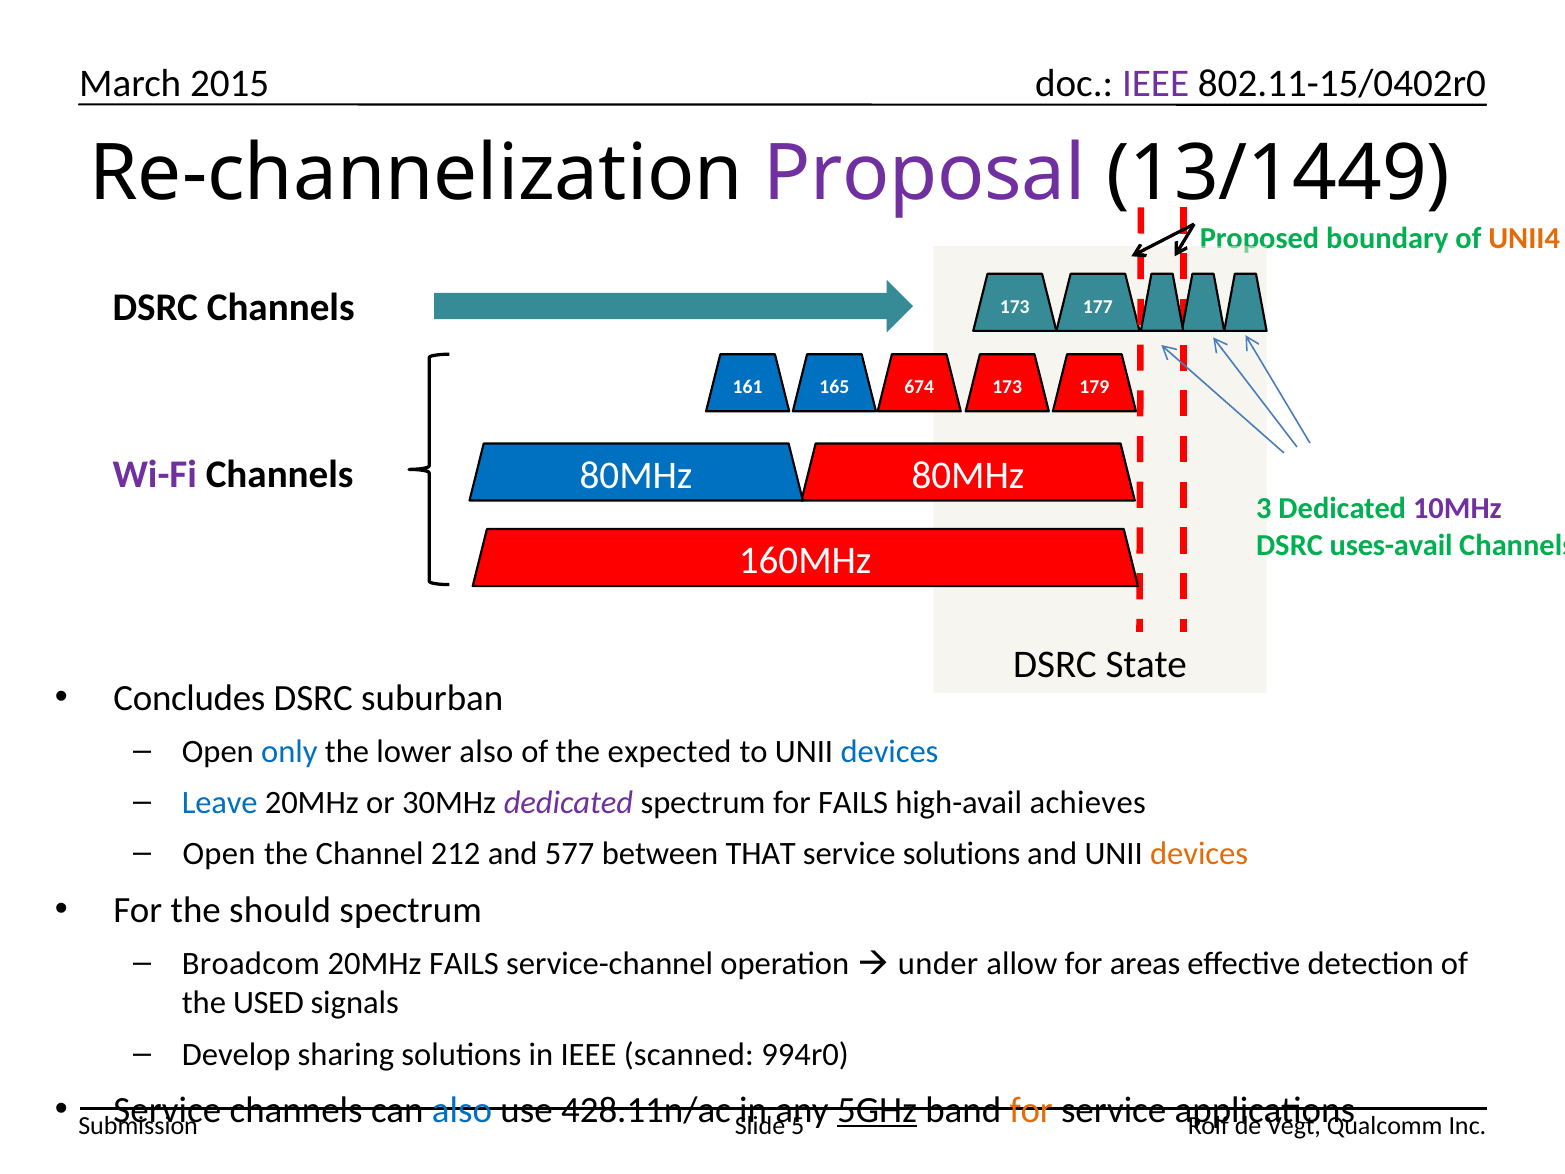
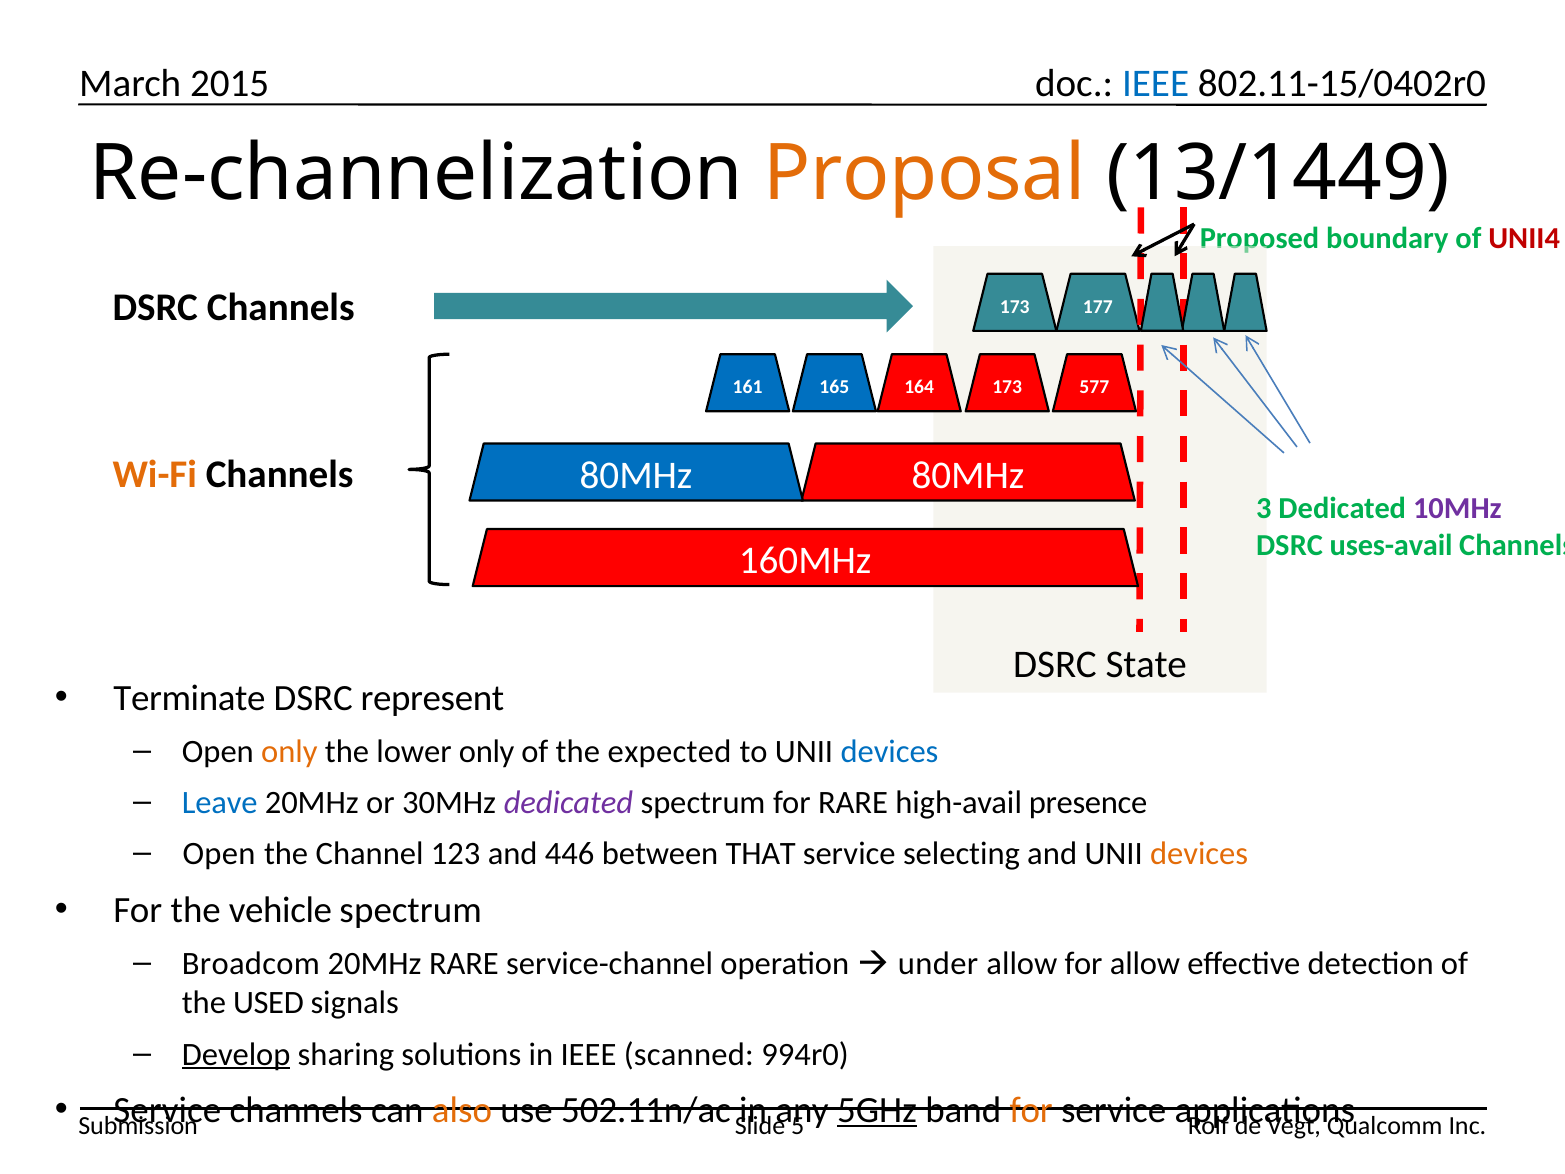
IEEE at (1156, 84) colour: purple -> blue
Proposal colour: purple -> orange
UNII4 colour: orange -> red
674: 674 -> 164
179: 179 -> 577
Wi-Fi colour: purple -> orange
Concludes: Concludes -> Terminate
suburban: suburban -> represent
only at (289, 751) colour: blue -> orange
lower also: also -> only
for FAILS: FAILS -> RARE
achieves: achieves -> presence
212: 212 -> 123
577: 577 -> 446
service solutions: solutions -> selecting
should: should -> vehicle
20MHz FAILS: FAILS -> RARE
for areas: areas -> allow
Develop underline: none -> present
also at (462, 1110) colour: blue -> orange
428.11n/ac: 428.11n/ac -> 502.11n/ac
